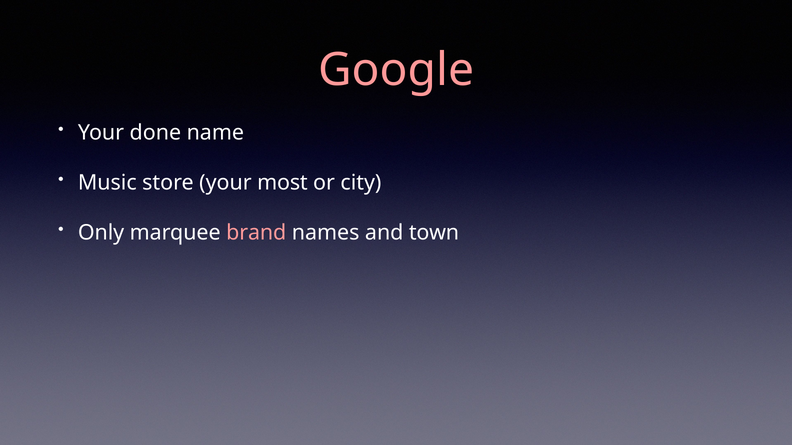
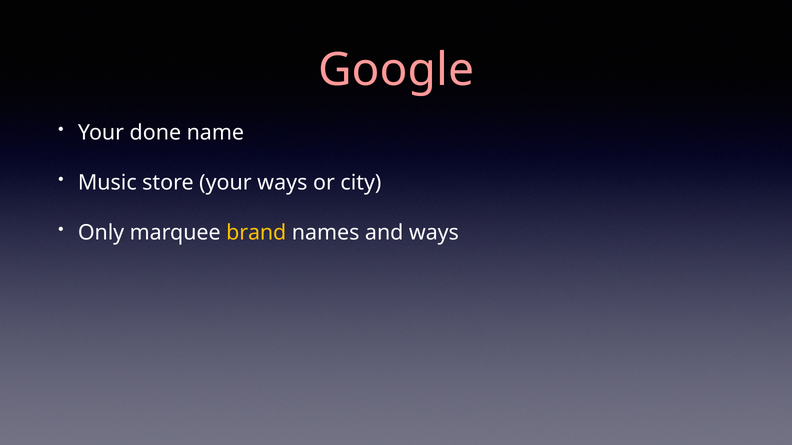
your most: most -> ways
brand colour: pink -> yellow
and town: town -> ways
